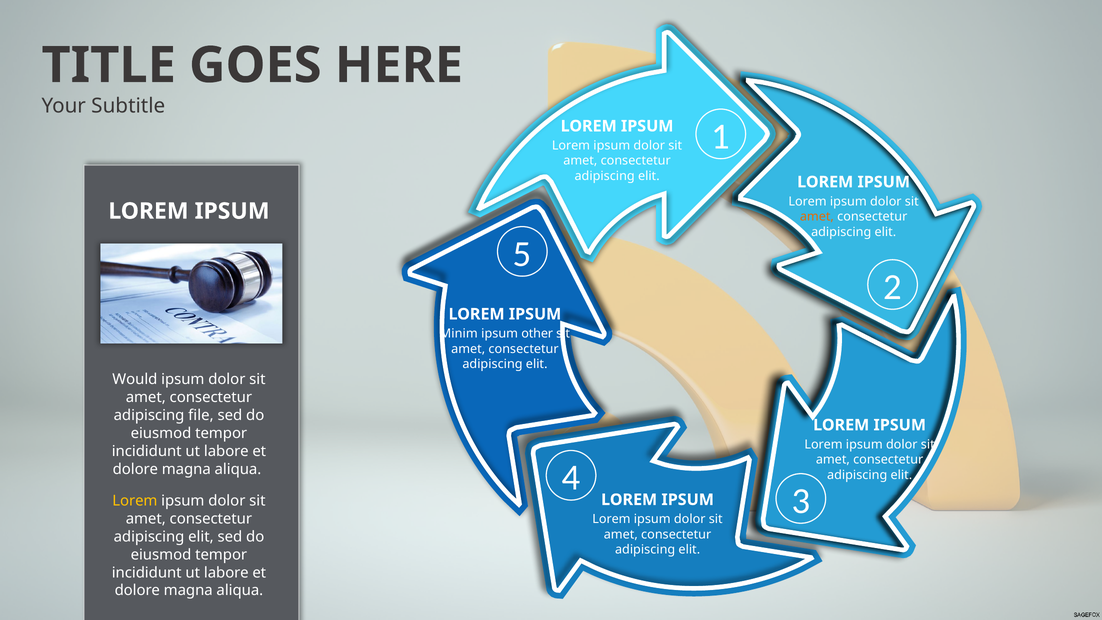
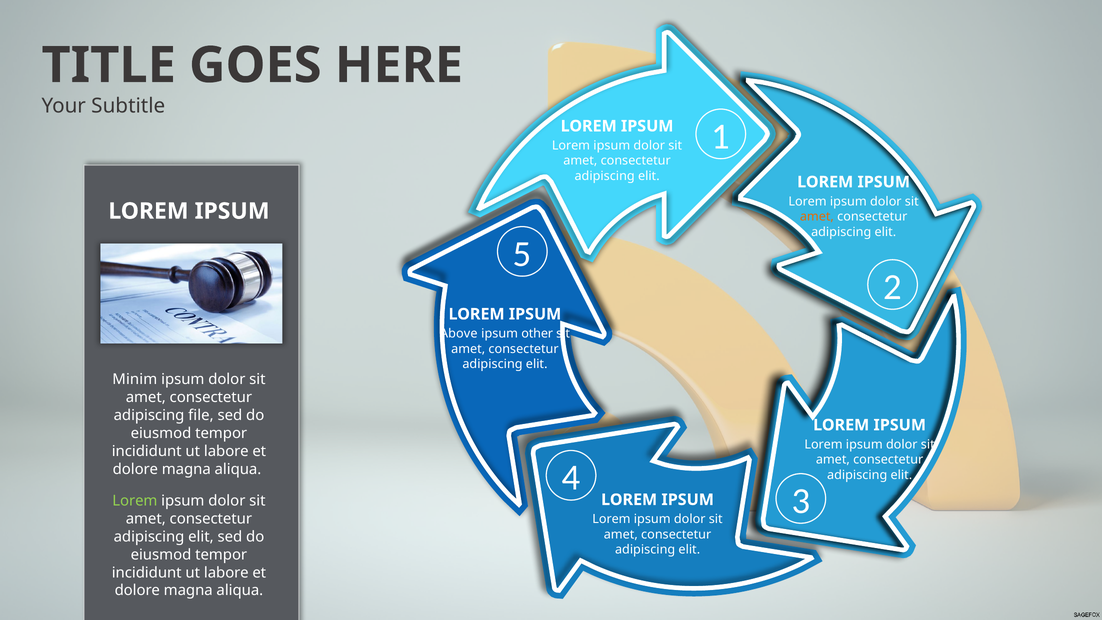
Minim: Minim -> Above
Would: Would -> Minim
Lorem at (135, 501) colour: yellow -> light green
